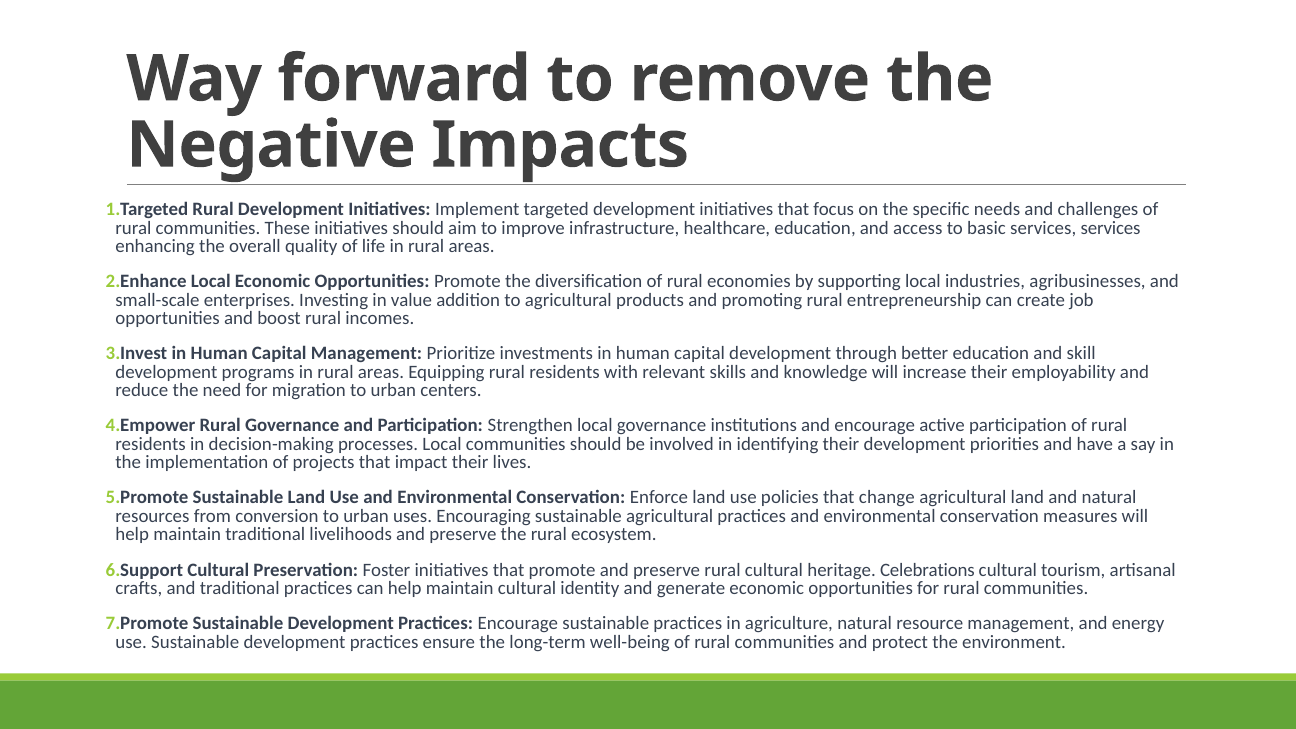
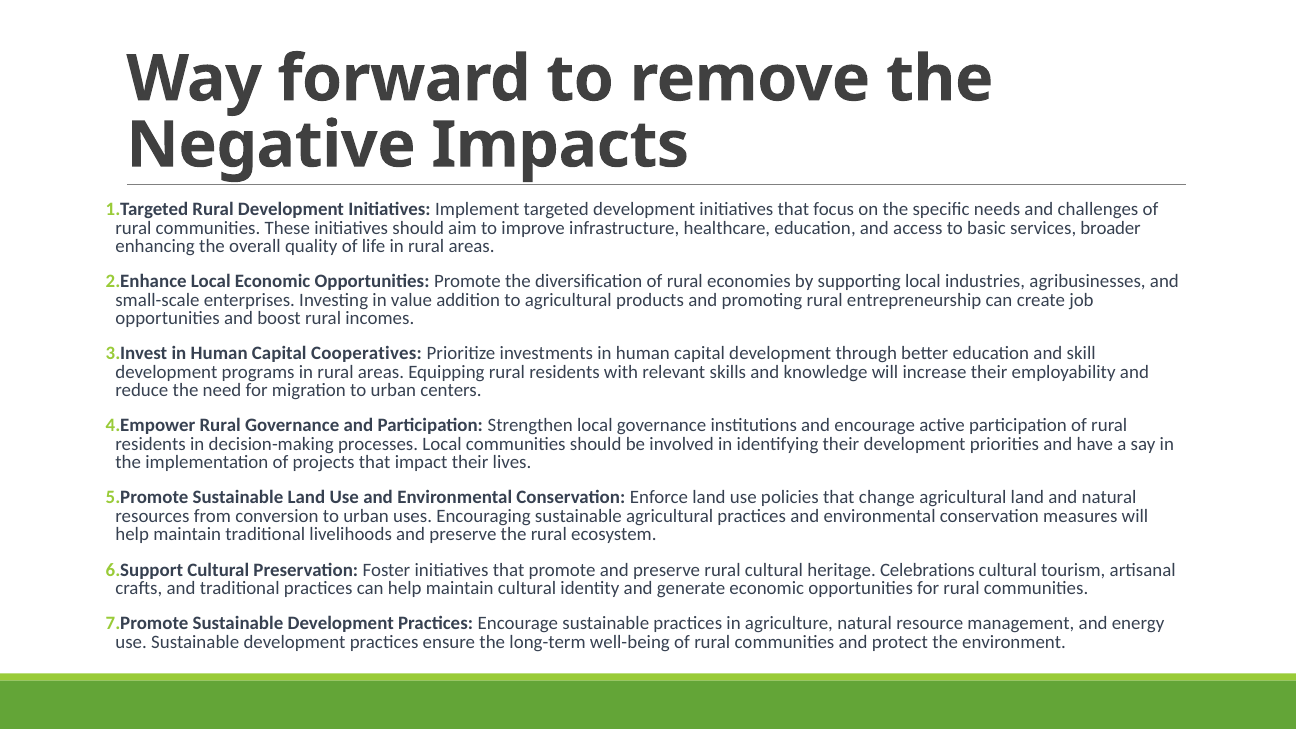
services services: services -> broader
Capital Management: Management -> Cooperatives
